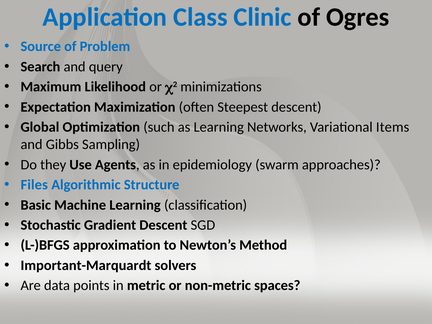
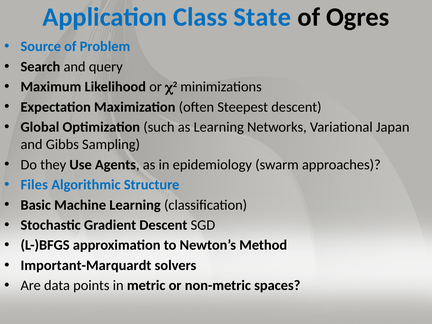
Clinic: Clinic -> State
Items: Items -> Japan
